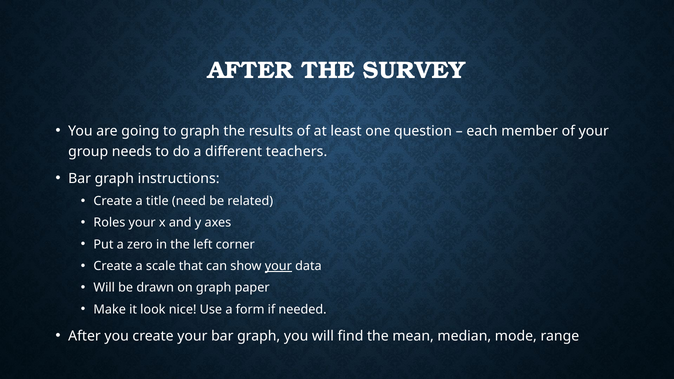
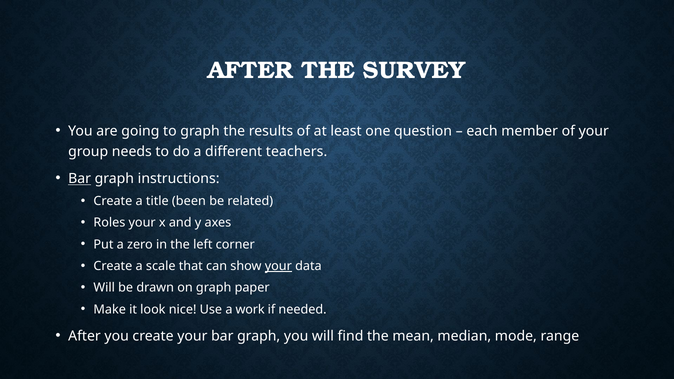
Bar at (80, 179) underline: none -> present
need: need -> been
form: form -> work
